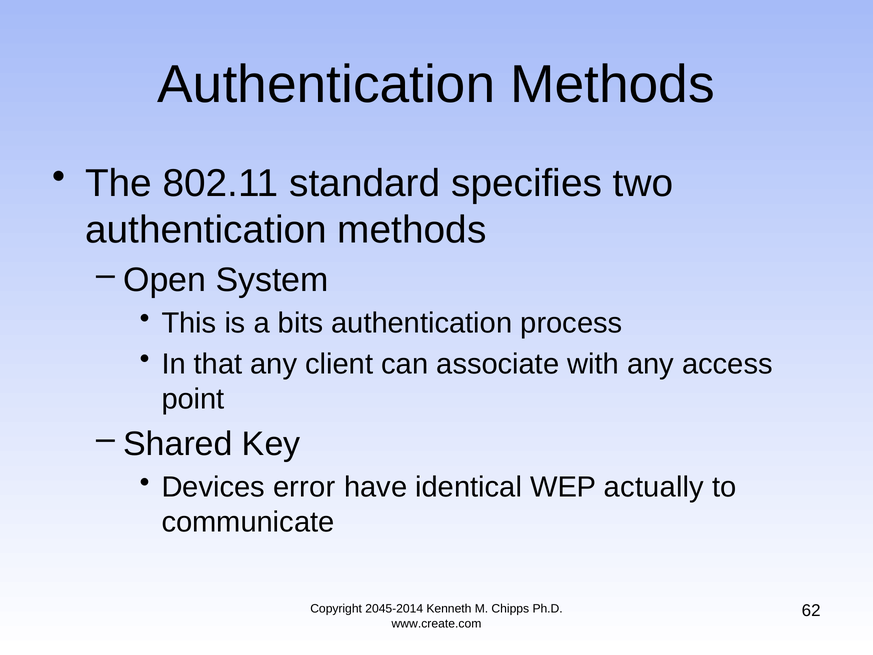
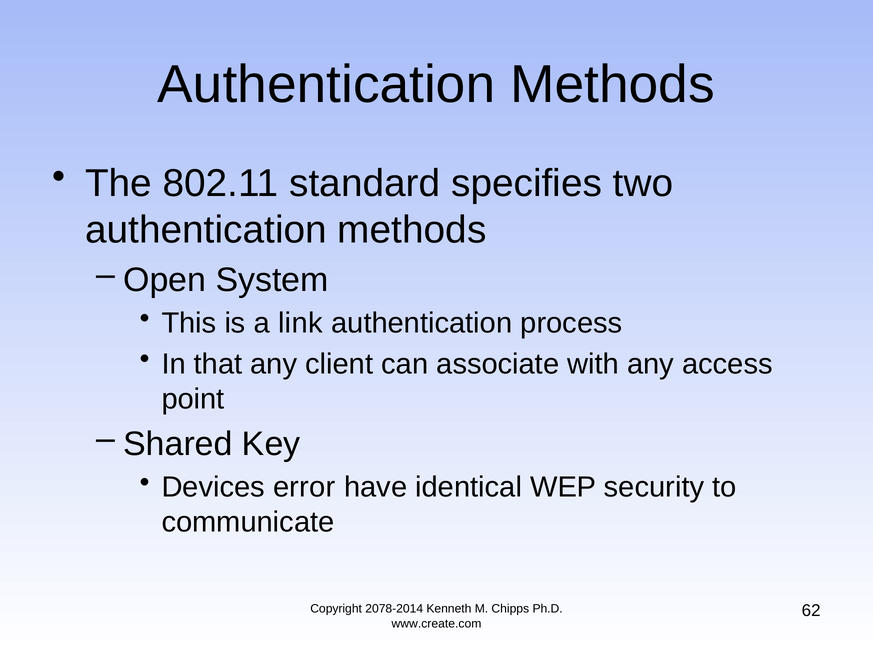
bits: bits -> link
actually: actually -> security
2045-2014: 2045-2014 -> 2078-2014
